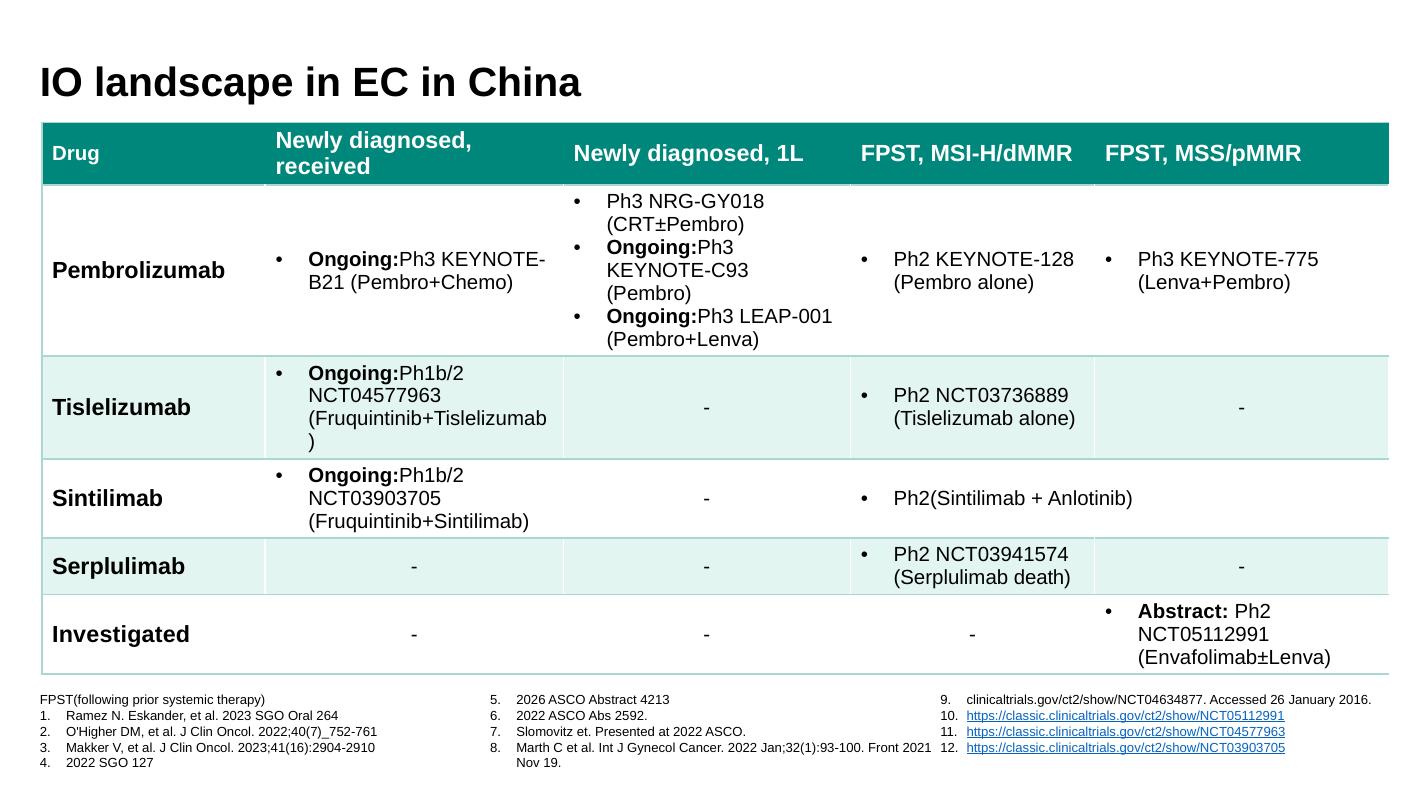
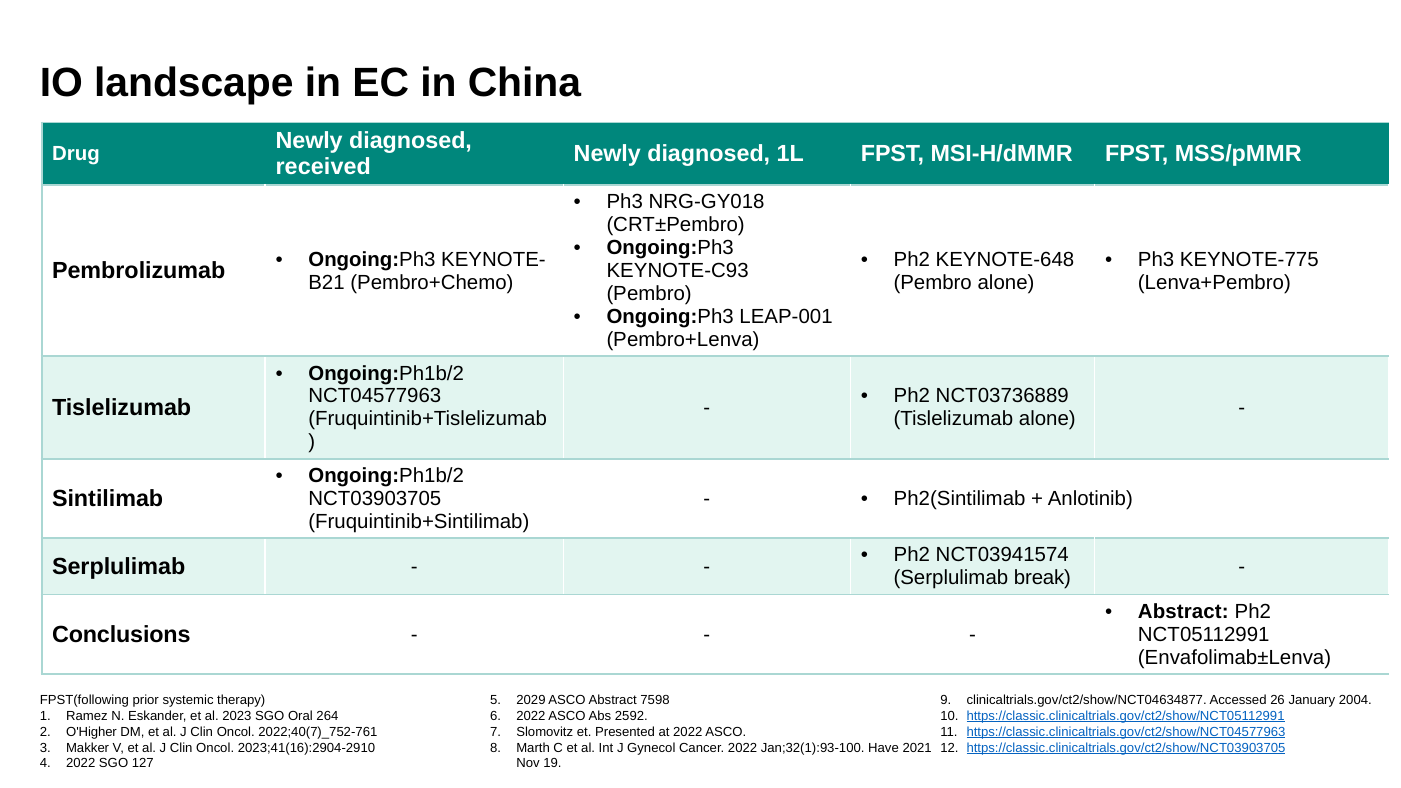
KEYNOTE-128: KEYNOTE-128 -> KEYNOTE-648
death: death -> break
Investigated: Investigated -> Conclusions
2026: 2026 -> 2029
4213: 4213 -> 7598
2016: 2016 -> 2004
Front: Front -> Have
